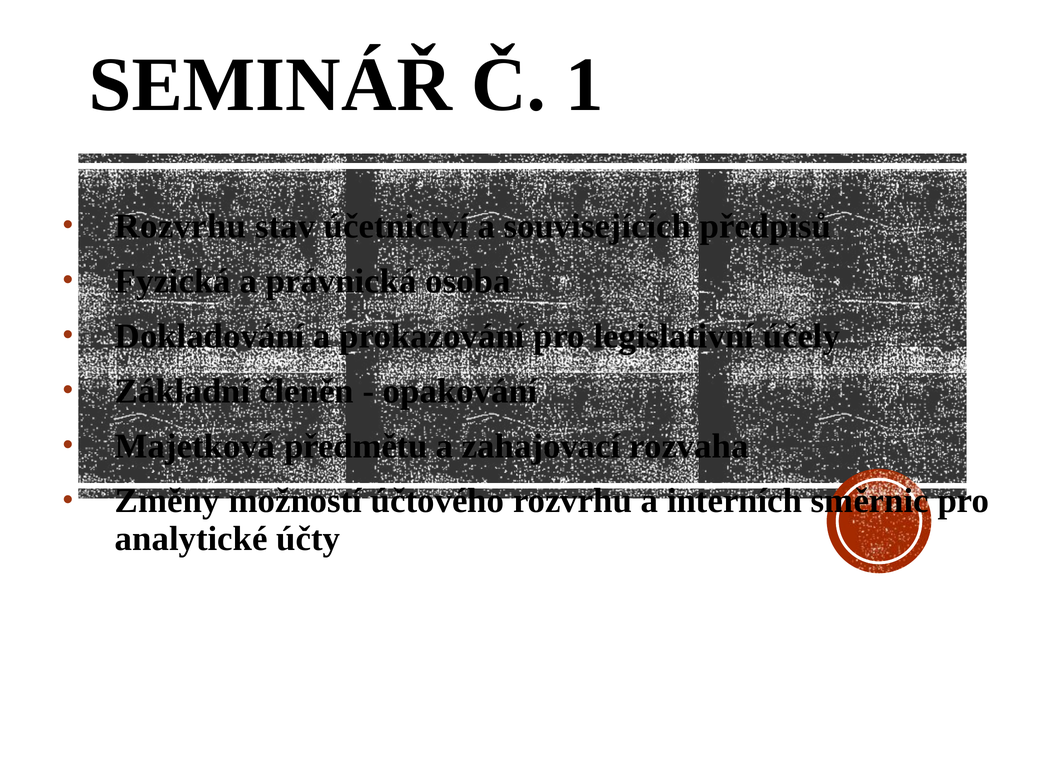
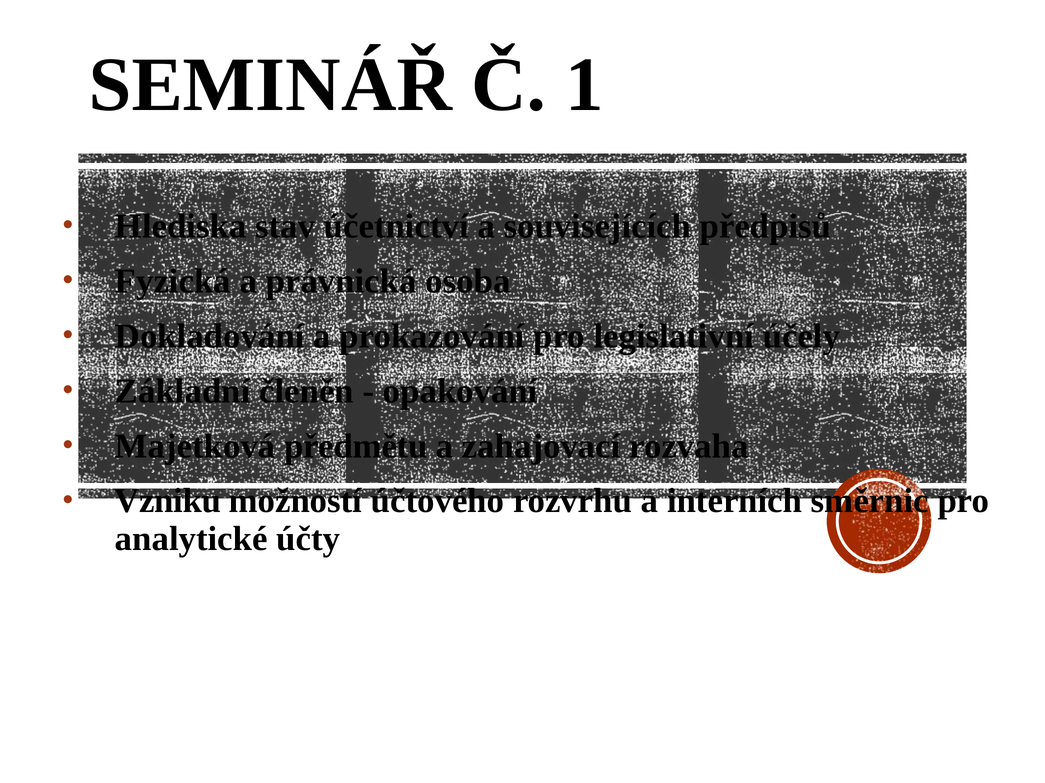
Rozvrhu at (181, 226): Rozvrhu -> Hlediska
Změny: Změny -> Vzniku
